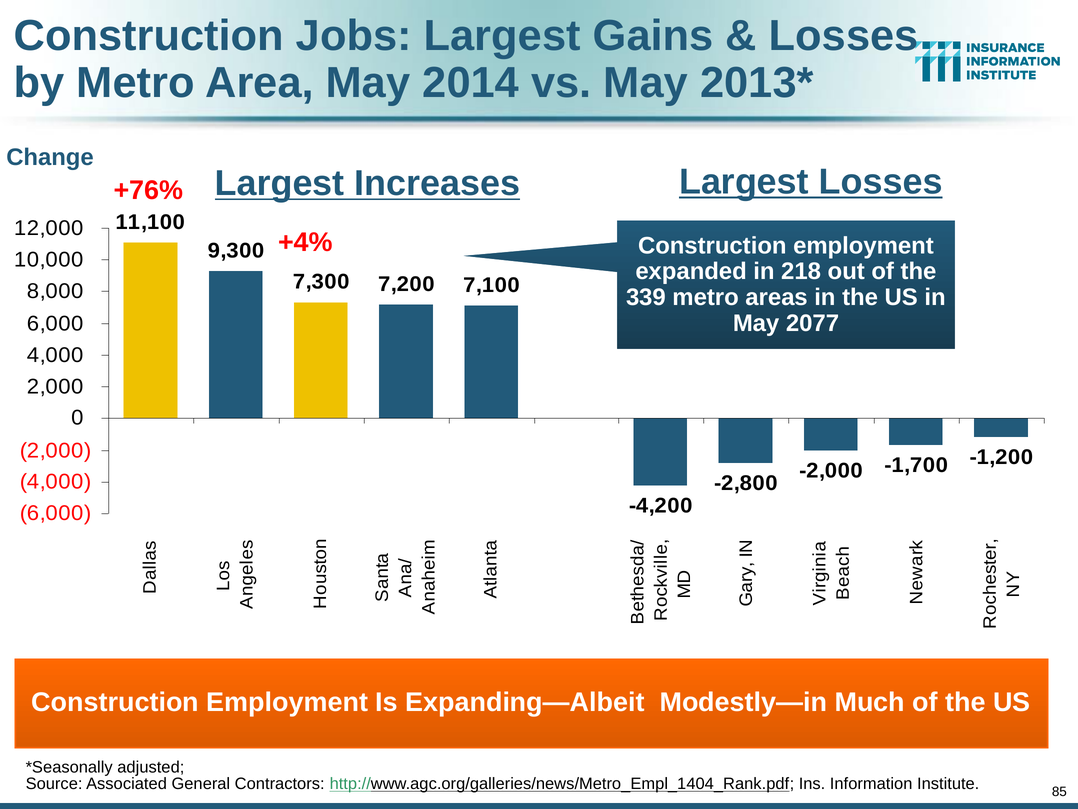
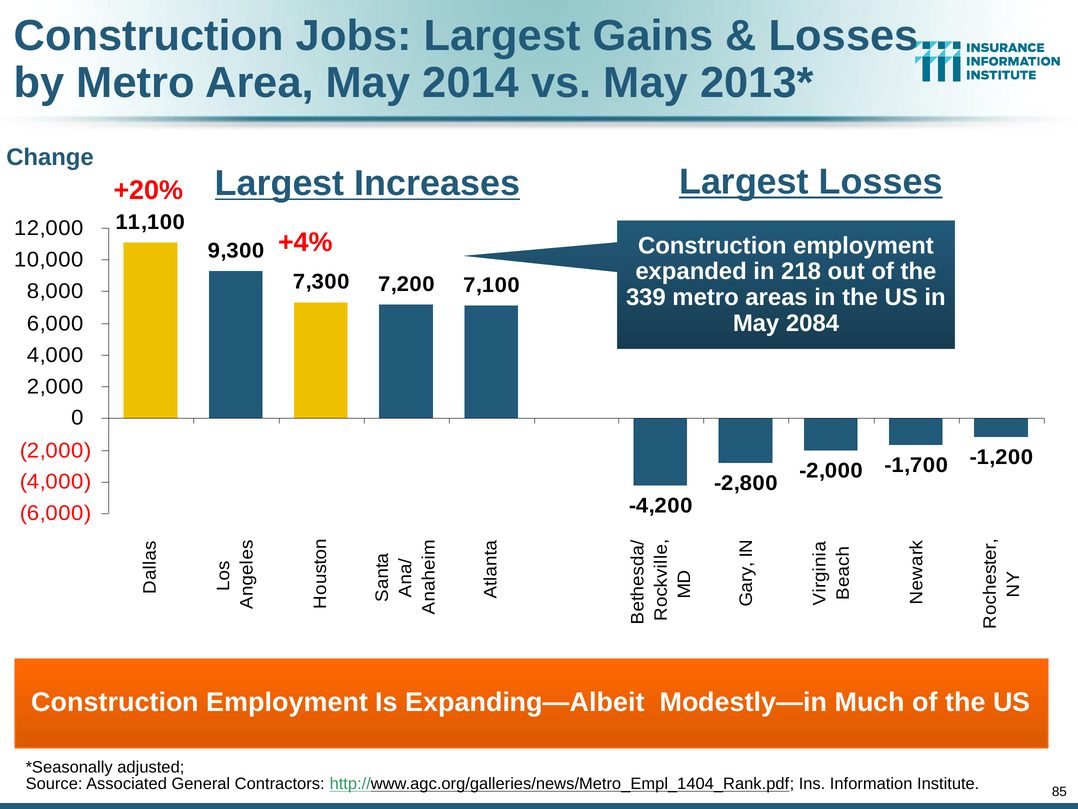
+76%: +76% -> +20%
2077: 2077 -> 2084
